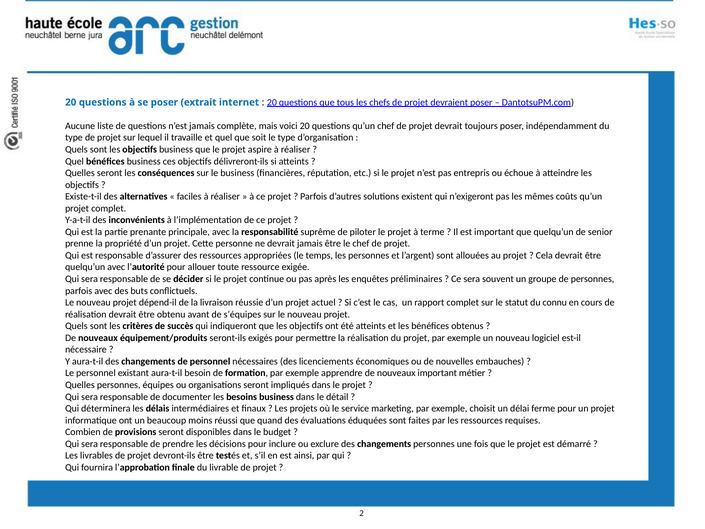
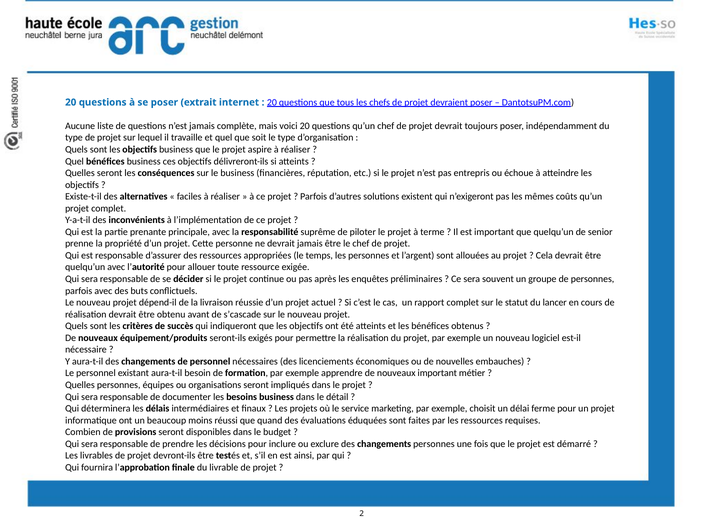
connu: connu -> lancer
s’équipes: s’équipes -> s’cascade
